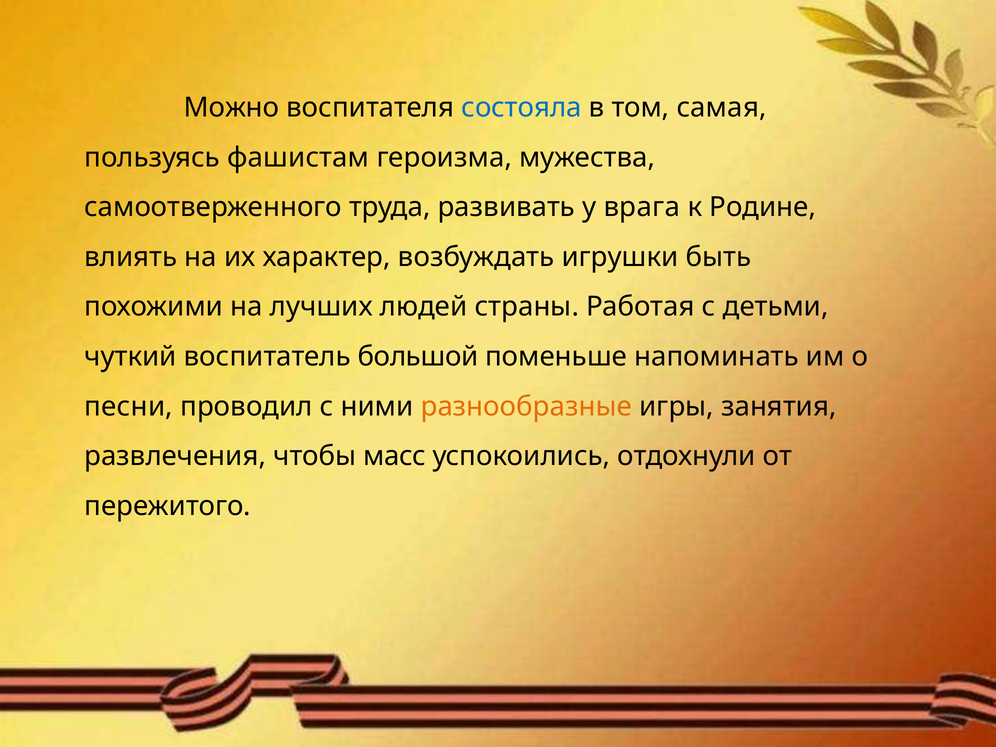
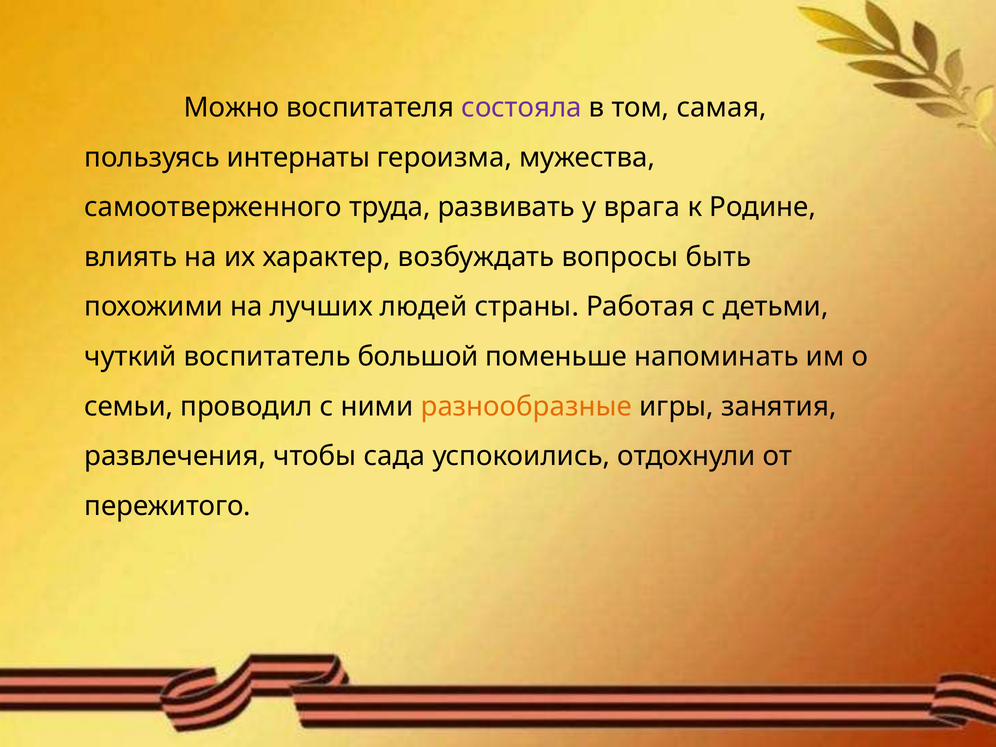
состояла colour: blue -> purple
фашистам: фашистам -> интернаты
игрушки: игрушки -> вопросы
песни: песни -> семьи
масс: масс -> сада
